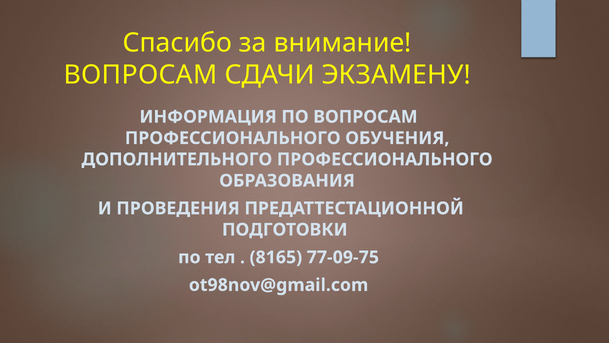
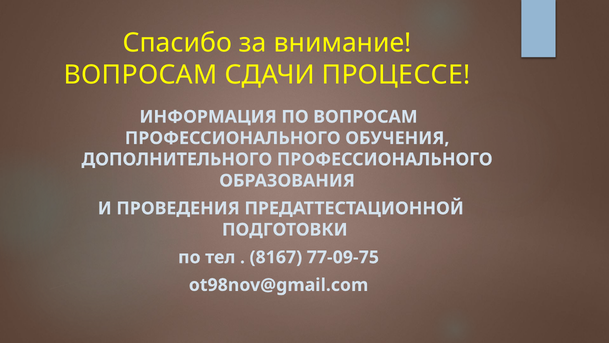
ЭКЗАМЕНУ: ЭКЗАМЕНУ -> ПРОЦЕССЕ
8165: 8165 -> 8167
